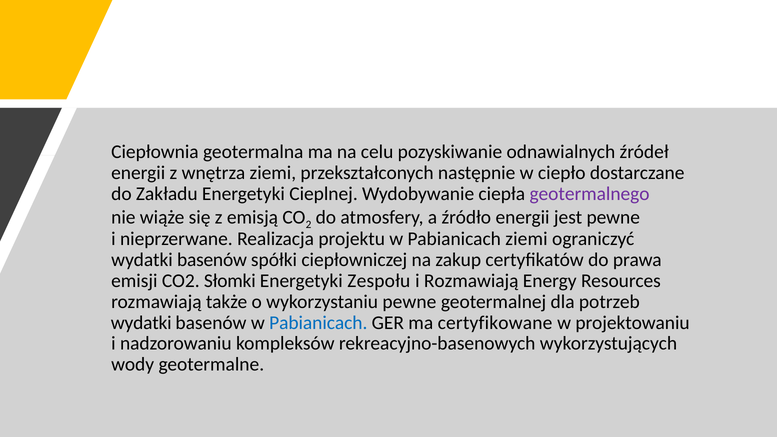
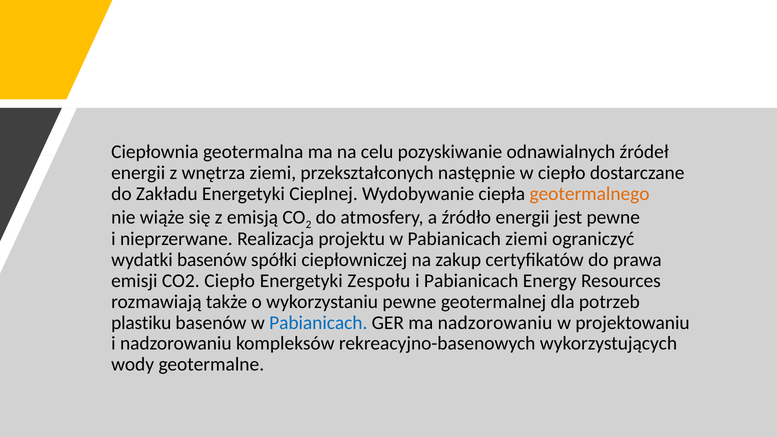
geotermalnego colour: purple -> orange
CO2 Słomki: Słomki -> Ciepło
i Rozmawiają: Rozmawiają -> Pabianicach
wydatki at (141, 323): wydatki -> plastiku
ma certyfikowane: certyfikowane -> nadzorowaniu
